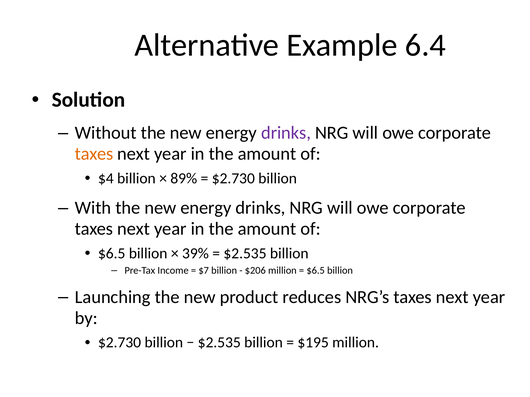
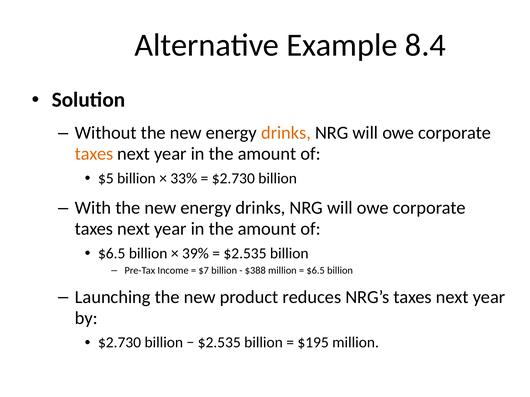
6.4: 6.4 -> 8.4
drinks at (286, 133) colour: purple -> orange
$4: $4 -> $5
89%: 89% -> 33%
$206: $206 -> $388
